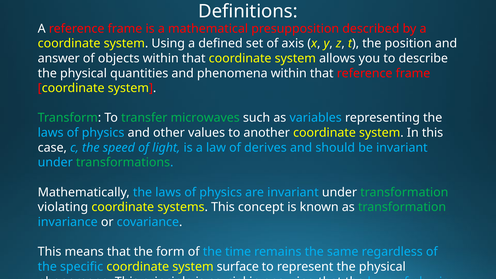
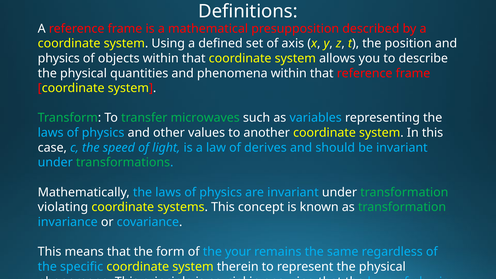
answer at (59, 58): answer -> physics
time: time -> your
surface: surface -> therein
